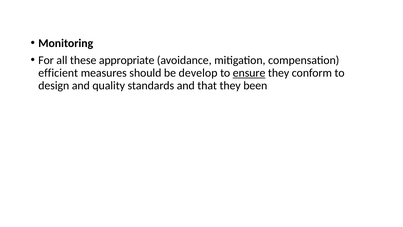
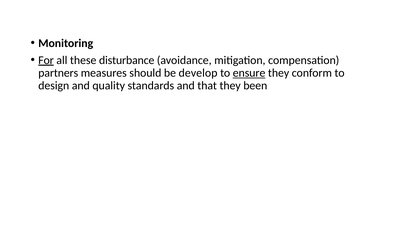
For underline: none -> present
appropriate: appropriate -> disturbance
efficient: efficient -> partners
